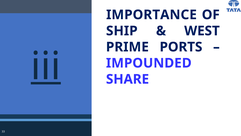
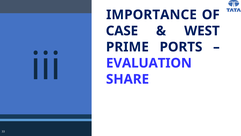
SHIP: SHIP -> CASE
iii underline: present -> none
IMPOUNDED: IMPOUNDED -> EVALUATION
